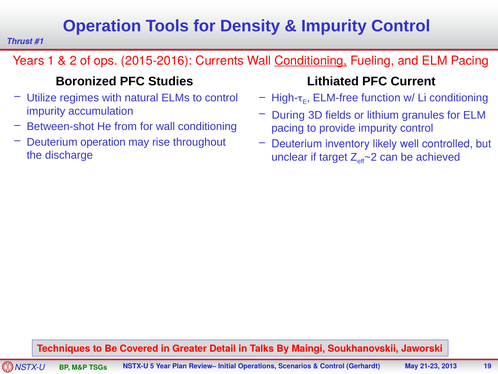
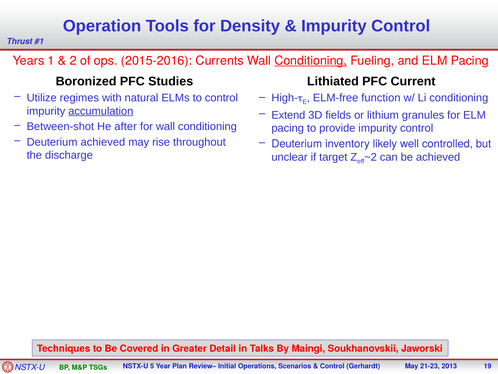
accumulation underline: none -> present
During: During -> Extend
from: from -> after
Deuterium operation: operation -> achieved
